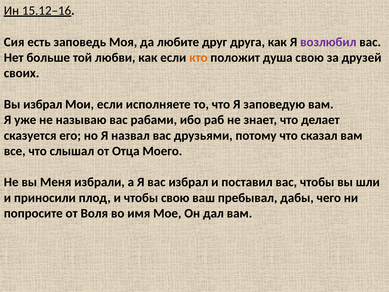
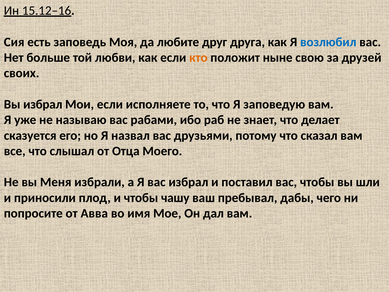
возлюбил colour: purple -> blue
душа: душа -> ныне
чтобы свою: свою -> чашу
Воля: Воля -> Авва
